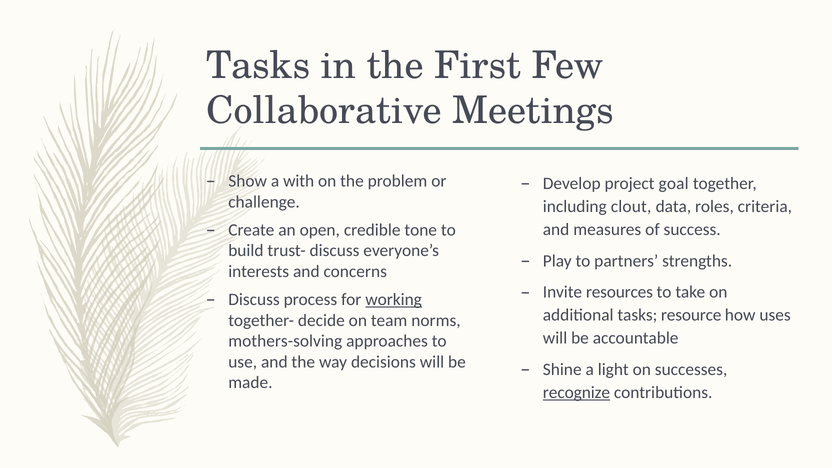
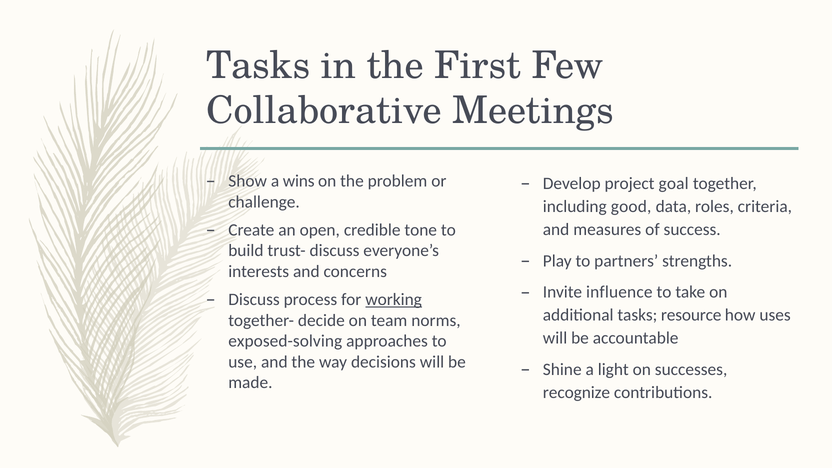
with: with -> wins
clout: clout -> good
resources: resources -> influence
mothers-solving: mothers-solving -> exposed-solving
recognize underline: present -> none
